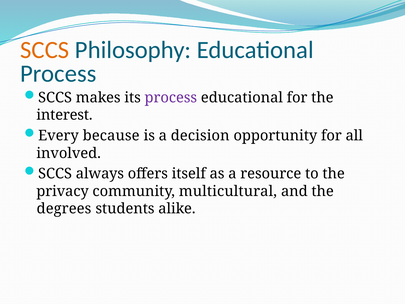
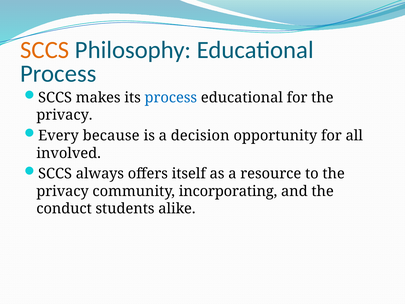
process at (171, 98) colour: purple -> blue
interest at (64, 115): interest -> privacy
multicultural: multicultural -> incorporating
degrees: degrees -> conduct
